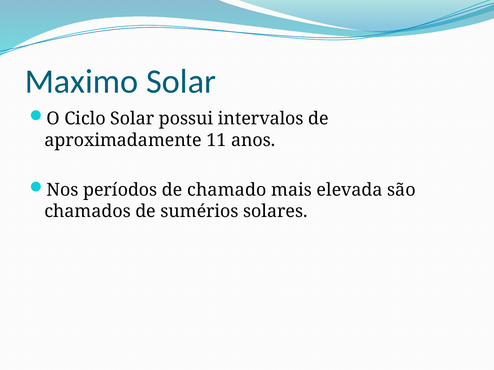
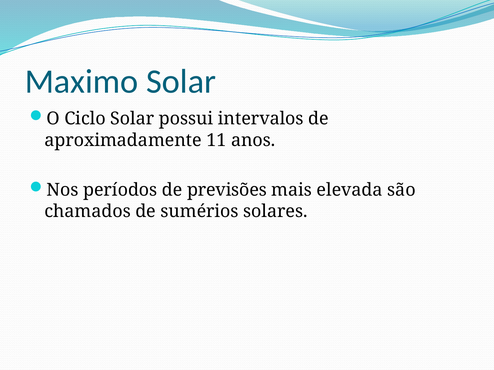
chamado: chamado -> previsões
